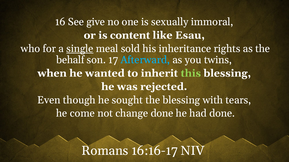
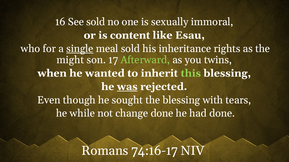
See give: give -> sold
behalf: behalf -> might
Afterward colour: light blue -> light green
was underline: none -> present
come: come -> while
16:16-17: 16:16-17 -> 74:16-17
